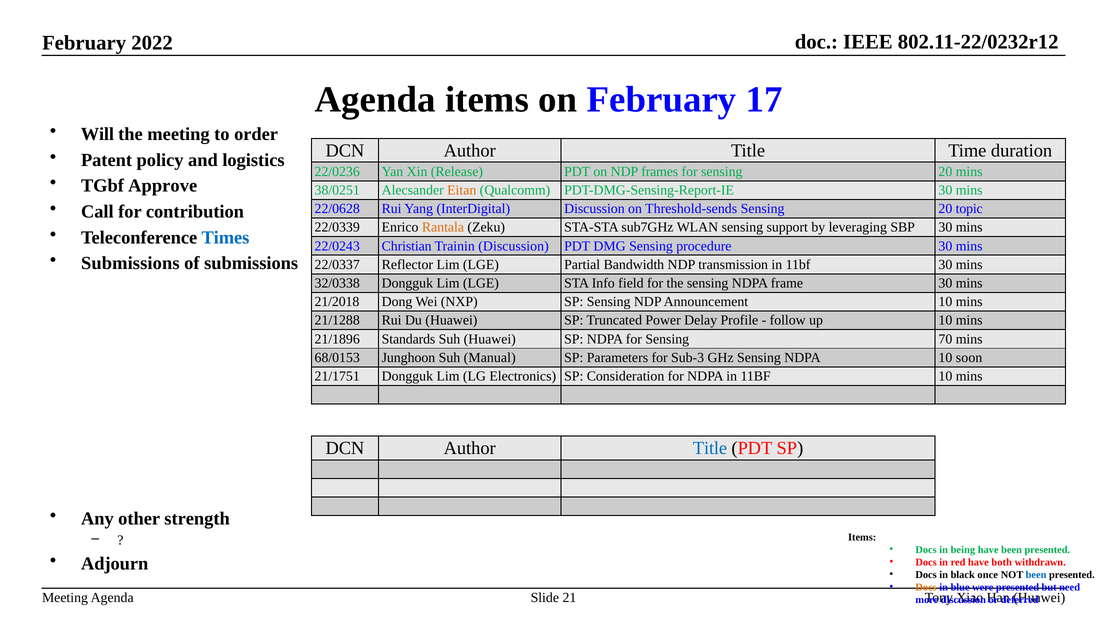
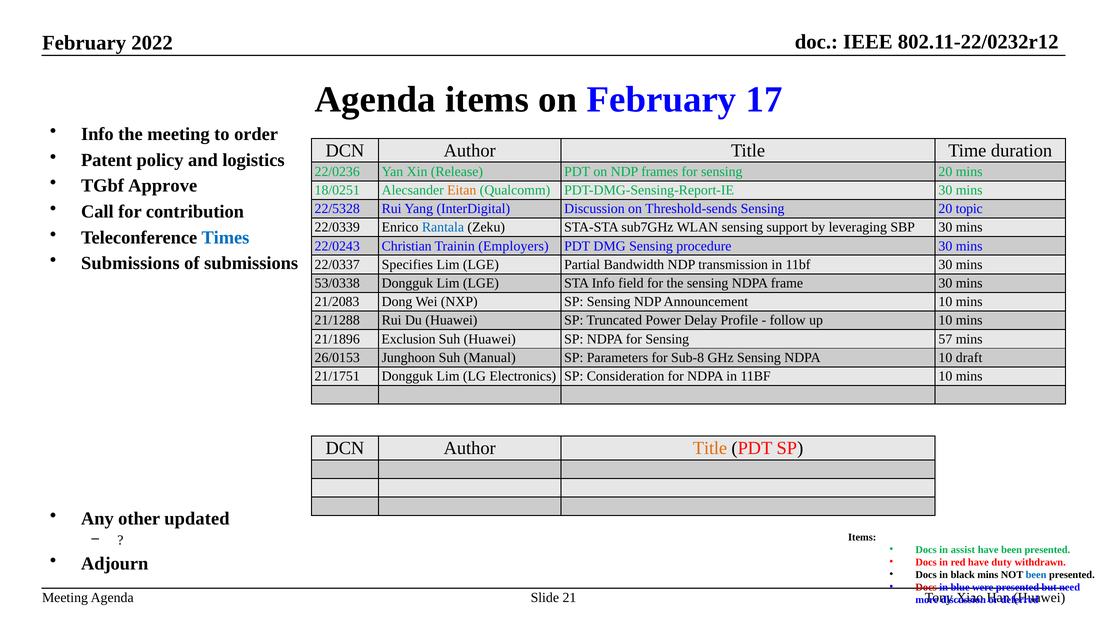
Will at (97, 134): Will -> Info
38/0251: 38/0251 -> 18/0251
22/0628: 22/0628 -> 22/5328
Rantala colour: orange -> blue
Trainin Discussion: Discussion -> Employers
Reflector: Reflector -> Specifies
32/0338: 32/0338 -> 53/0338
21/2018: 21/2018 -> 21/2083
Standards: Standards -> Exclusion
70: 70 -> 57
68/0153: 68/0153 -> 26/0153
Sub-3: Sub-3 -> Sub-8
soon: soon -> draft
Title at (710, 448) colour: blue -> orange
strength: strength -> updated
being: being -> assist
both: both -> duty
black once: once -> mins
Docs at (926, 587) colour: orange -> red
